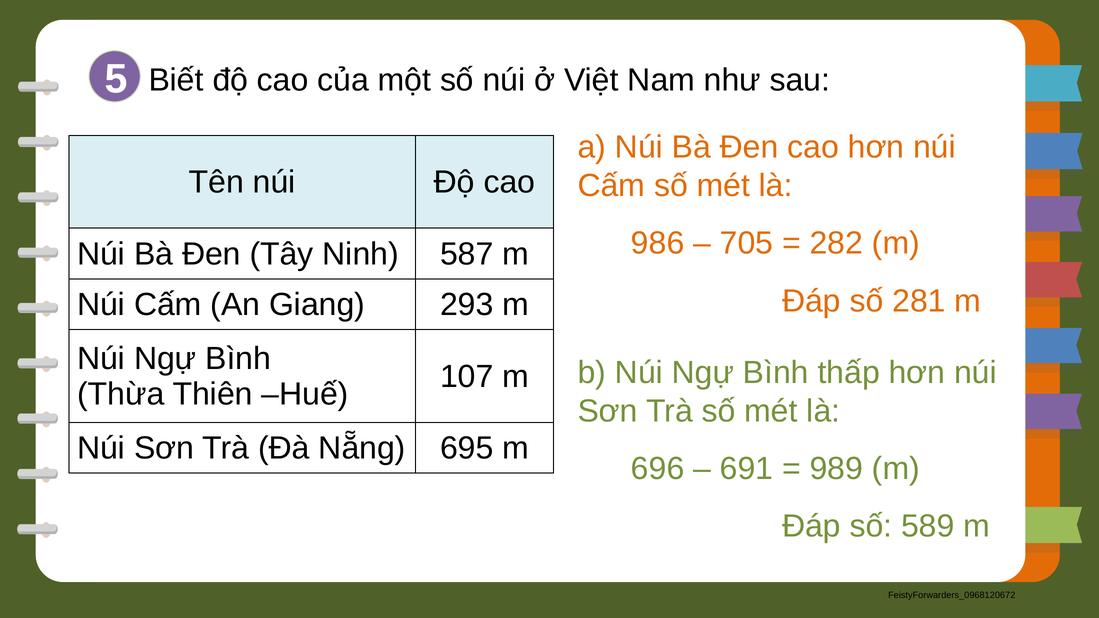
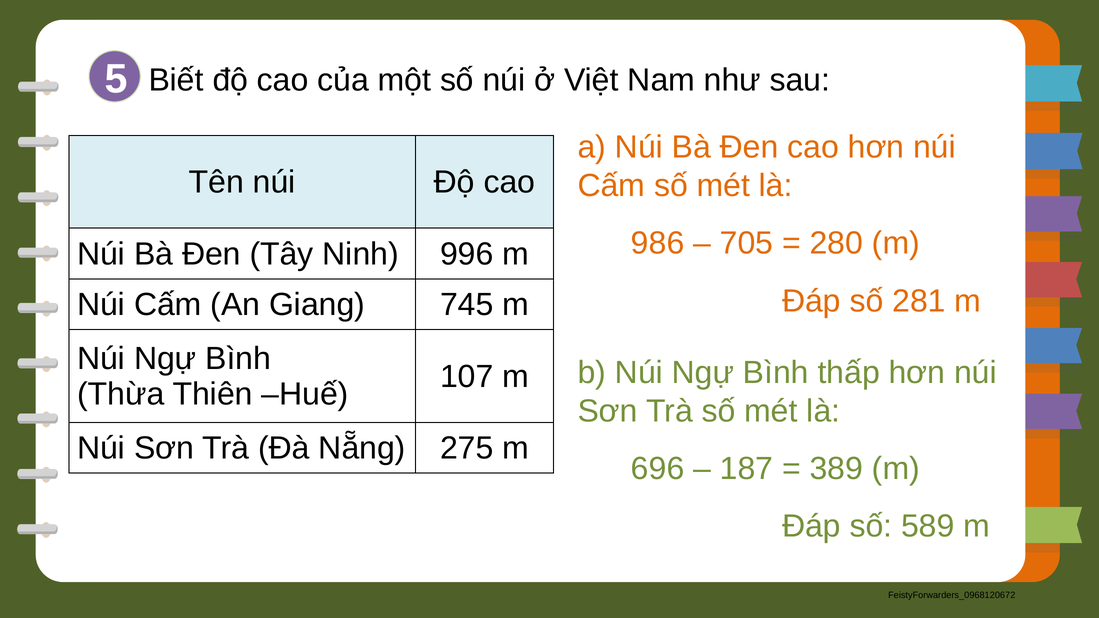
282: 282 -> 280
587: 587 -> 996
293: 293 -> 745
695: 695 -> 275
691: 691 -> 187
989: 989 -> 389
